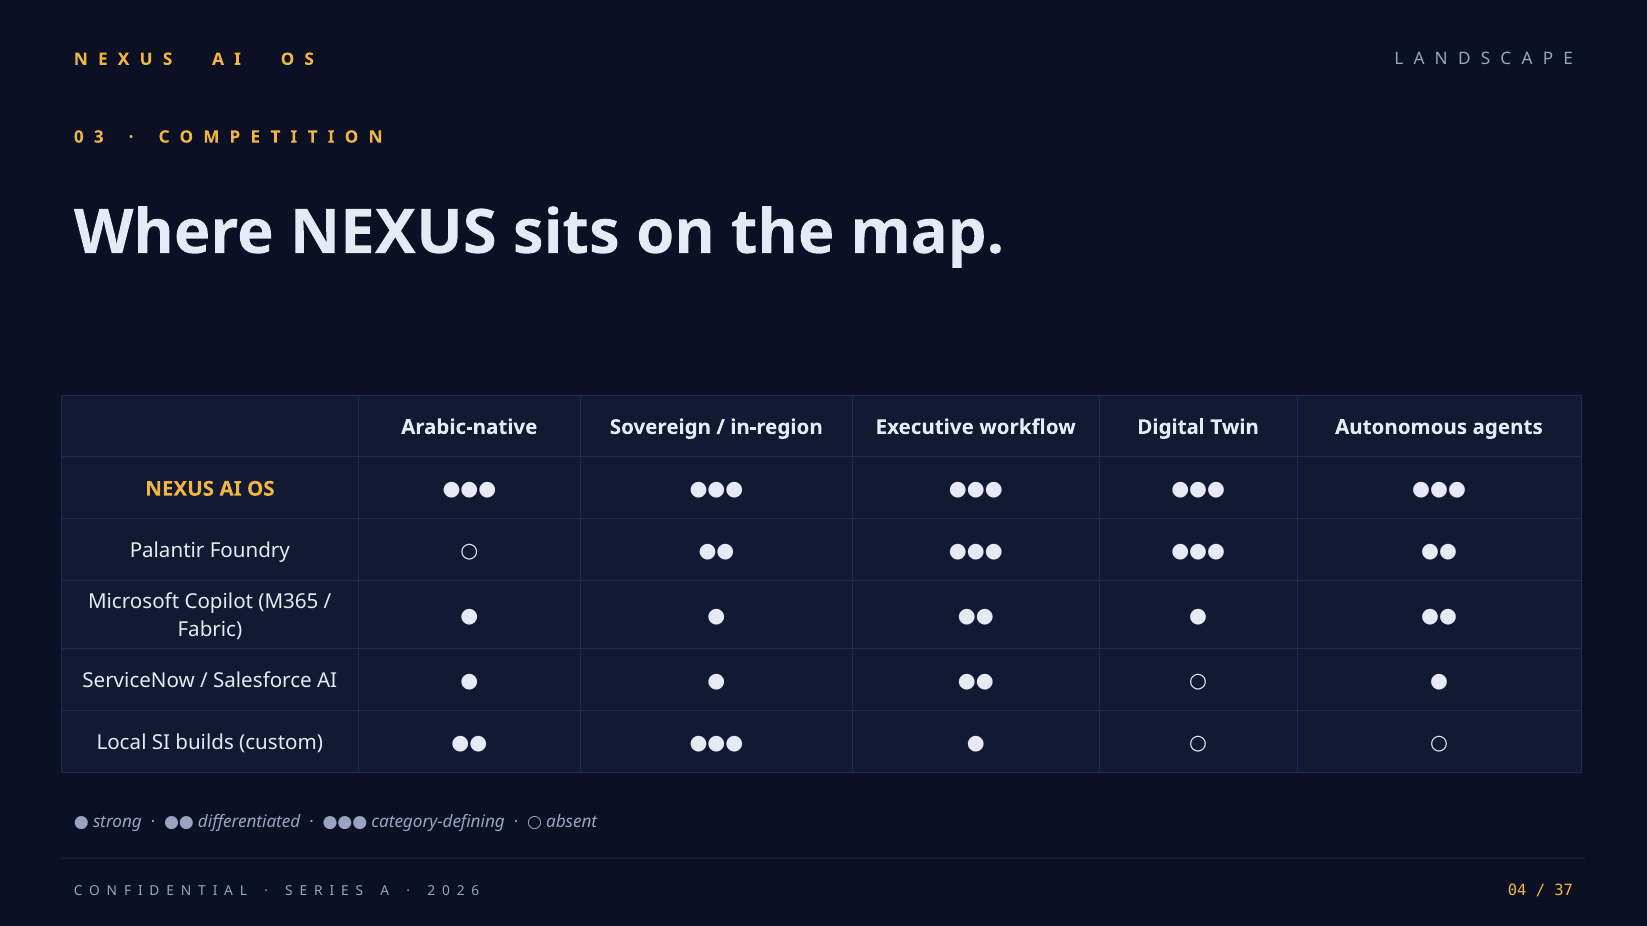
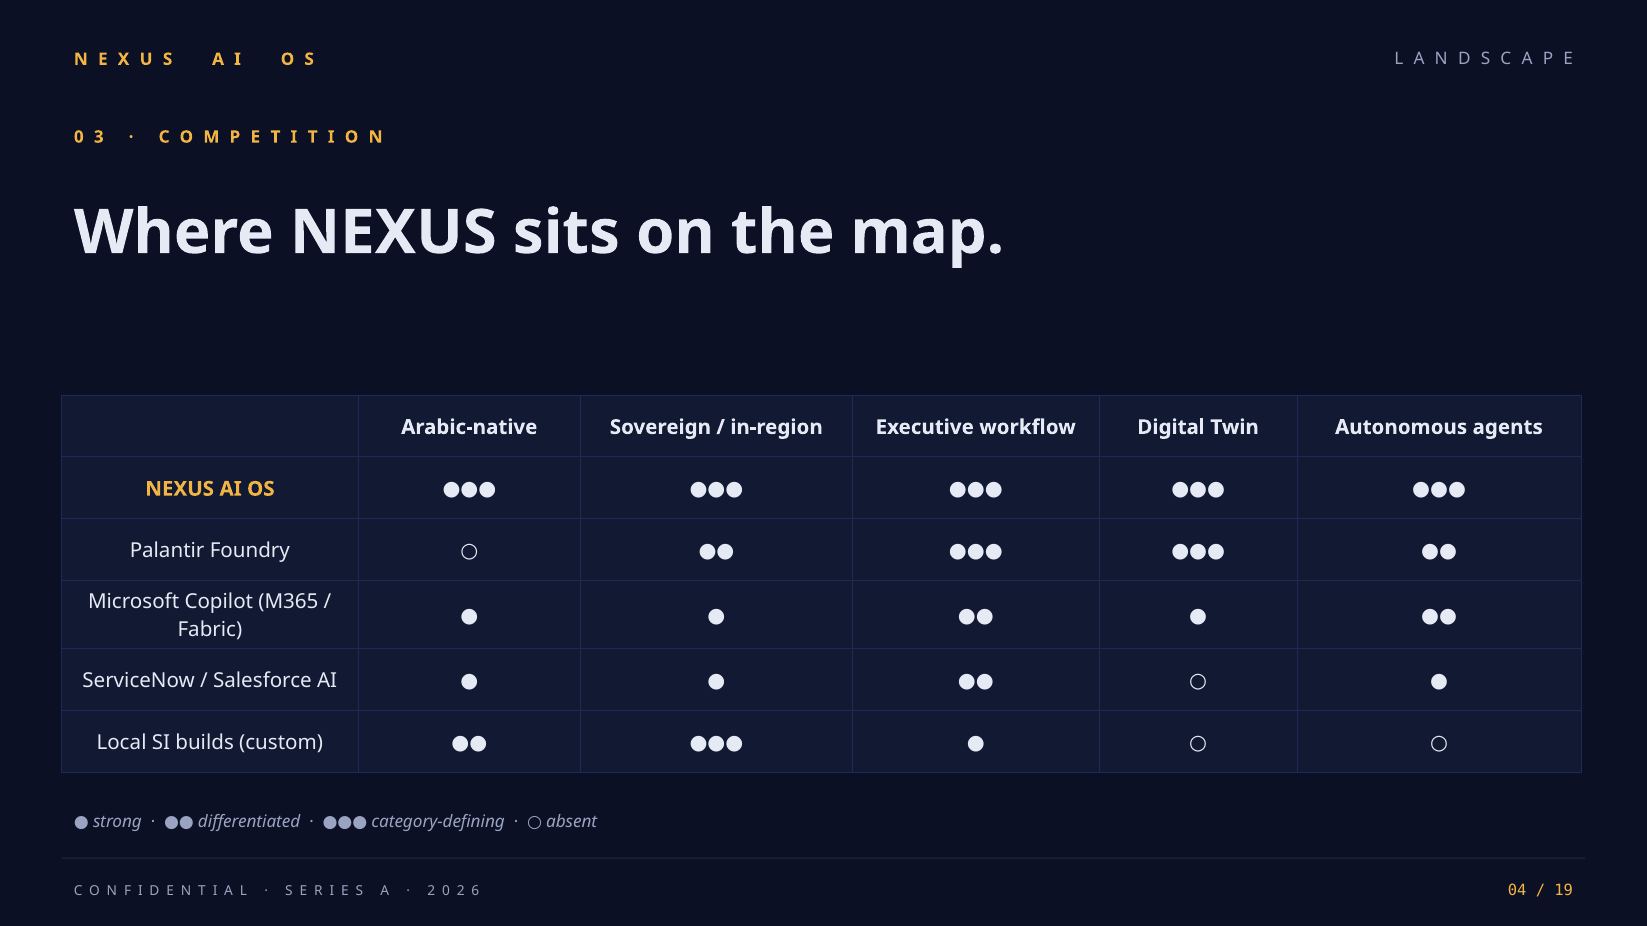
37: 37 -> 19
